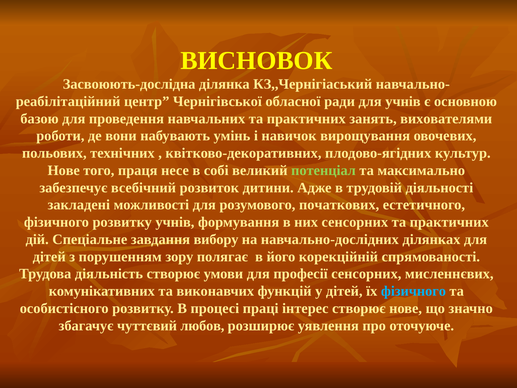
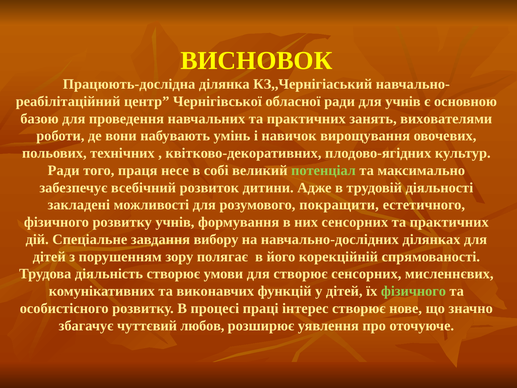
Засвоюють-дослідна: Засвоюють-дослідна -> Працюють-дослідна
Нове at (64, 170): Нове -> Ради
початкових: початкових -> покращити
для професії: професії -> створює
фізичного at (413, 291) colour: light blue -> light green
